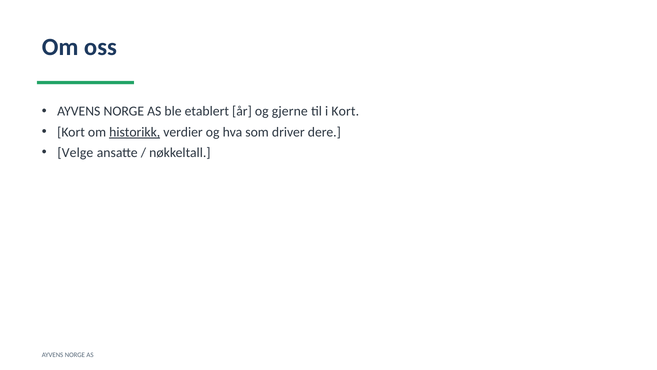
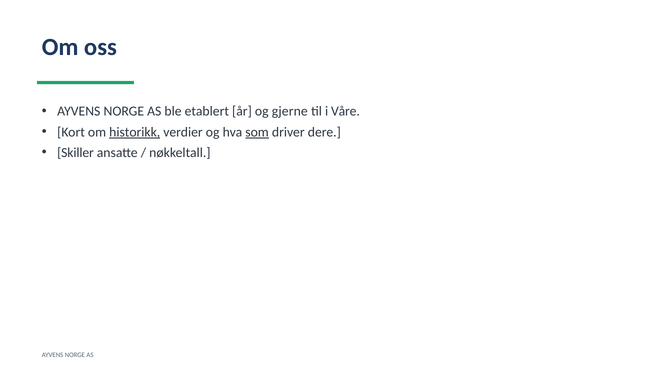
i Kort: Kort -> Våre
som underline: none -> present
Velge: Velge -> Skiller
